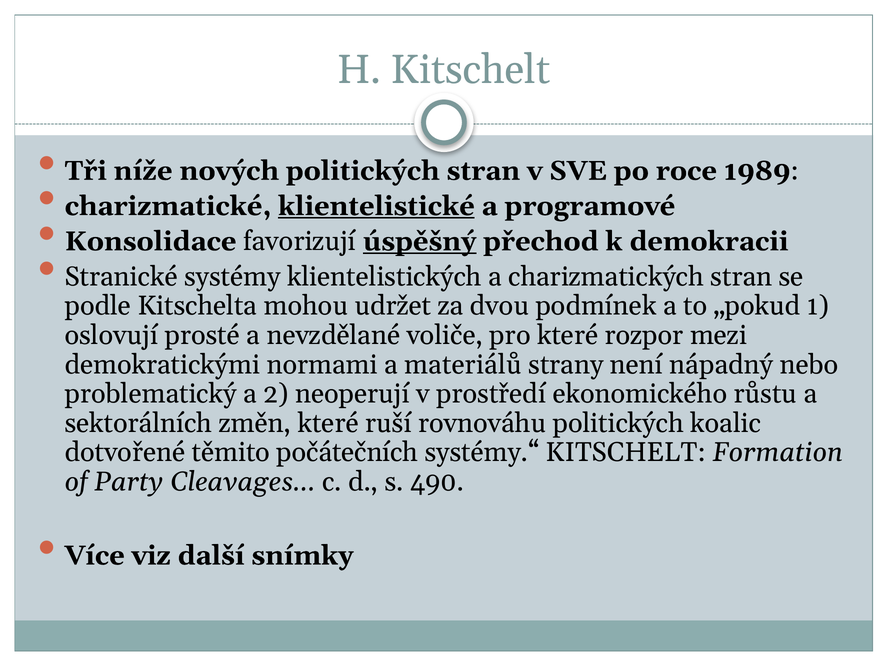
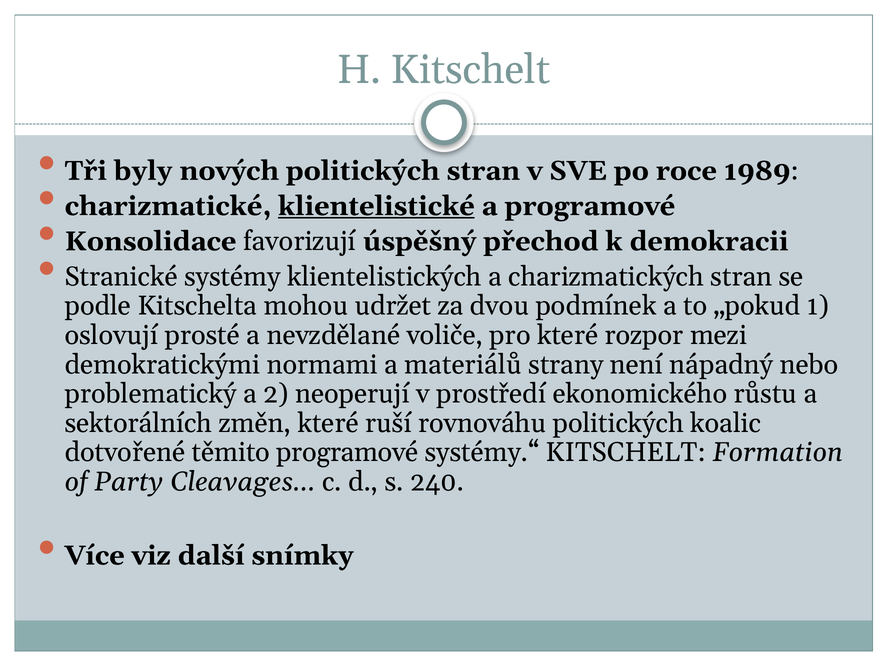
níže: níže -> byly
úspěšný underline: present -> none
těmito počátečních: počátečních -> programové
490: 490 -> 240
